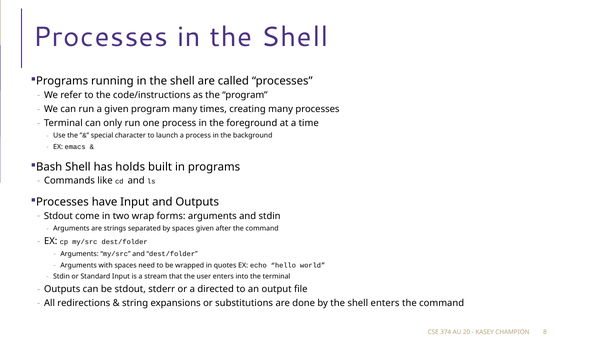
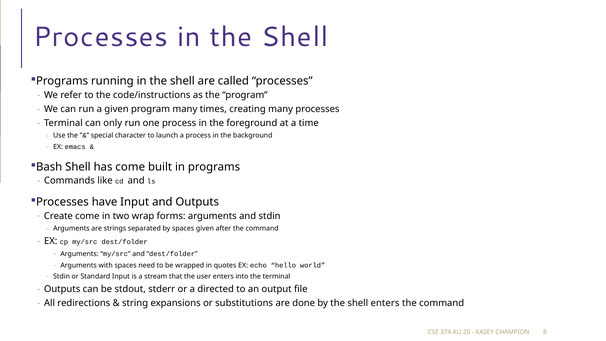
has holds: holds -> come
Stdout at (58, 216): Stdout -> Create
